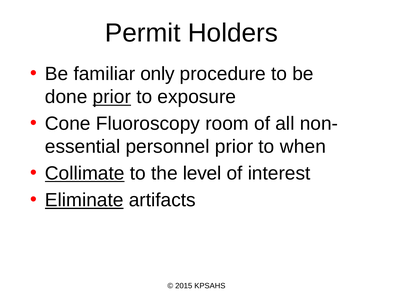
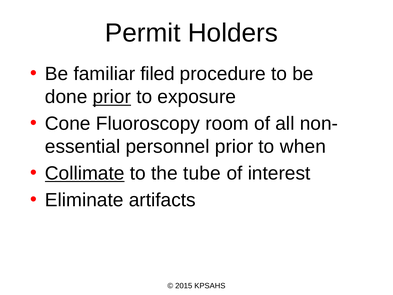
only: only -> filed
level: level -> tube
Eliminate underline: present -> none
